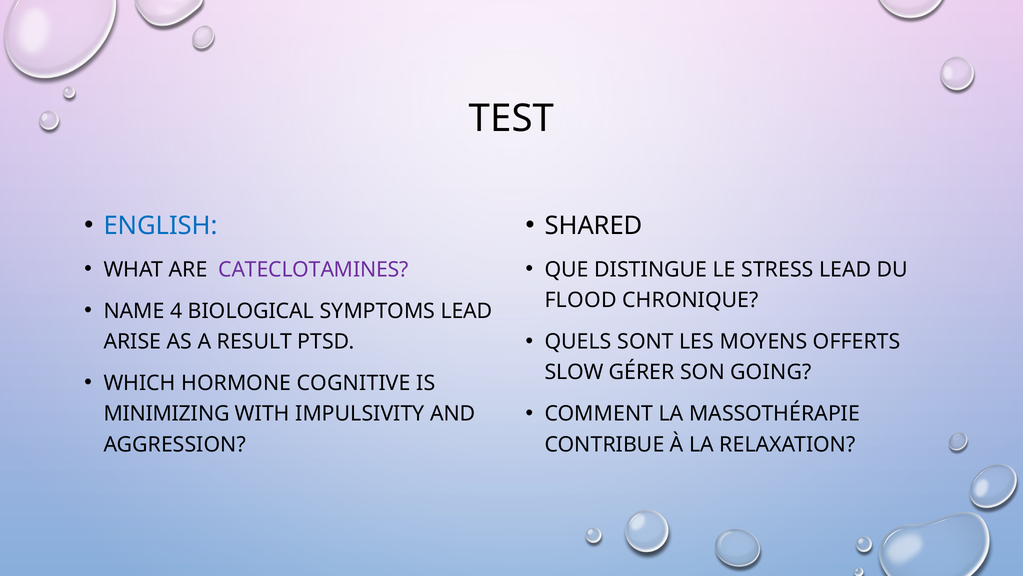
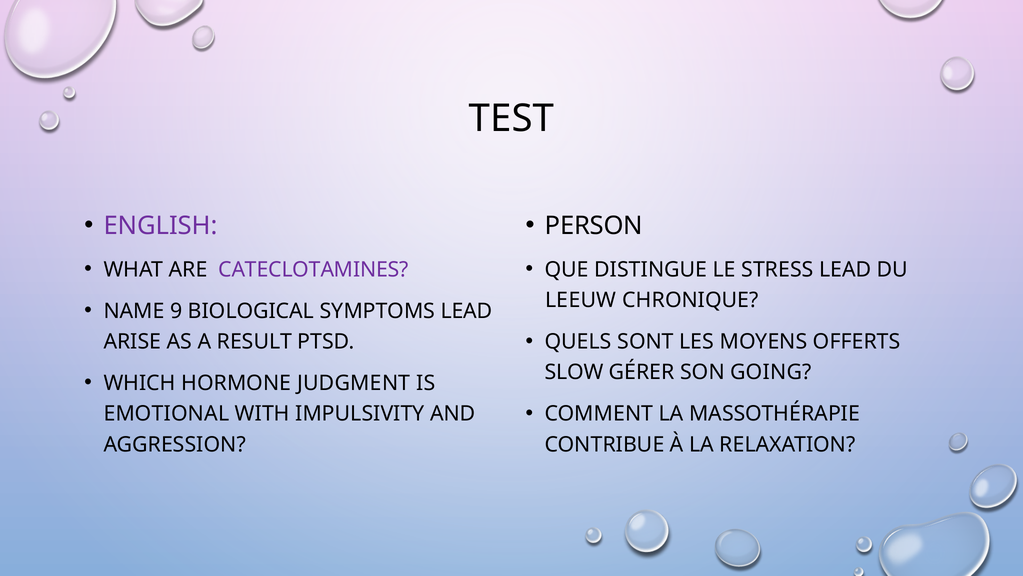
ENGLISH colour: blue -> purple
SHARED: SHARED -> PERSON
FLOOD: FLOOD -> LEEUW
4: 4 -> 9
COGNITIVE: COGNITIVE -> JUDGMENT
MINIMIZING: MINIMIZING -> EMOTIONAL
